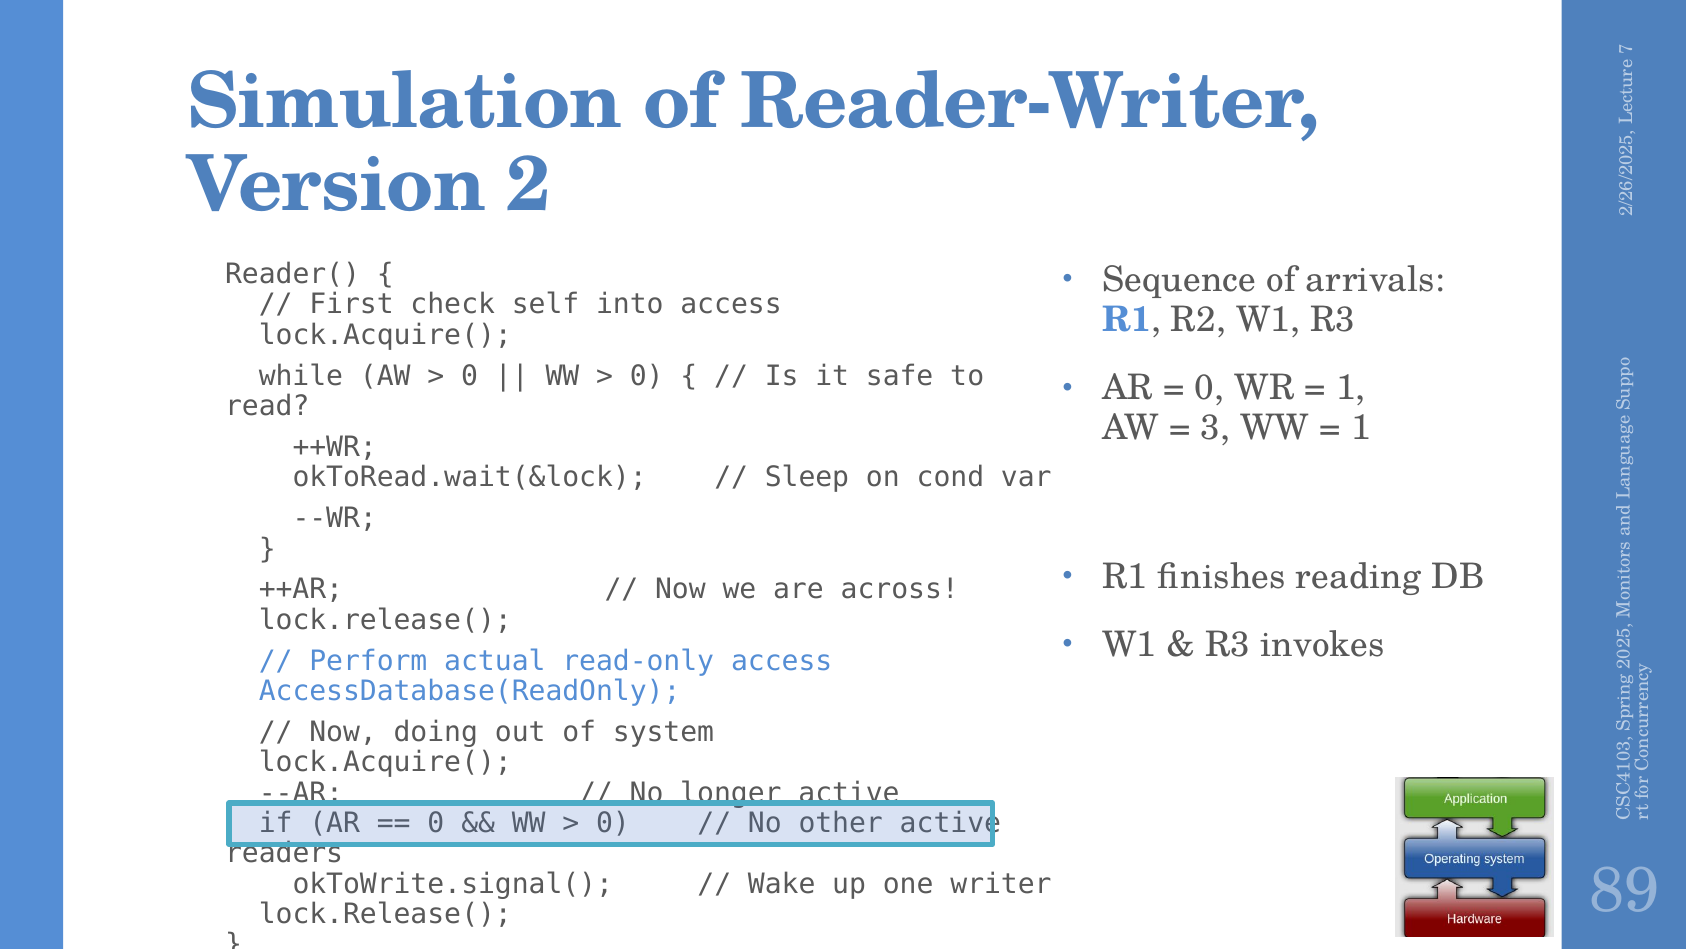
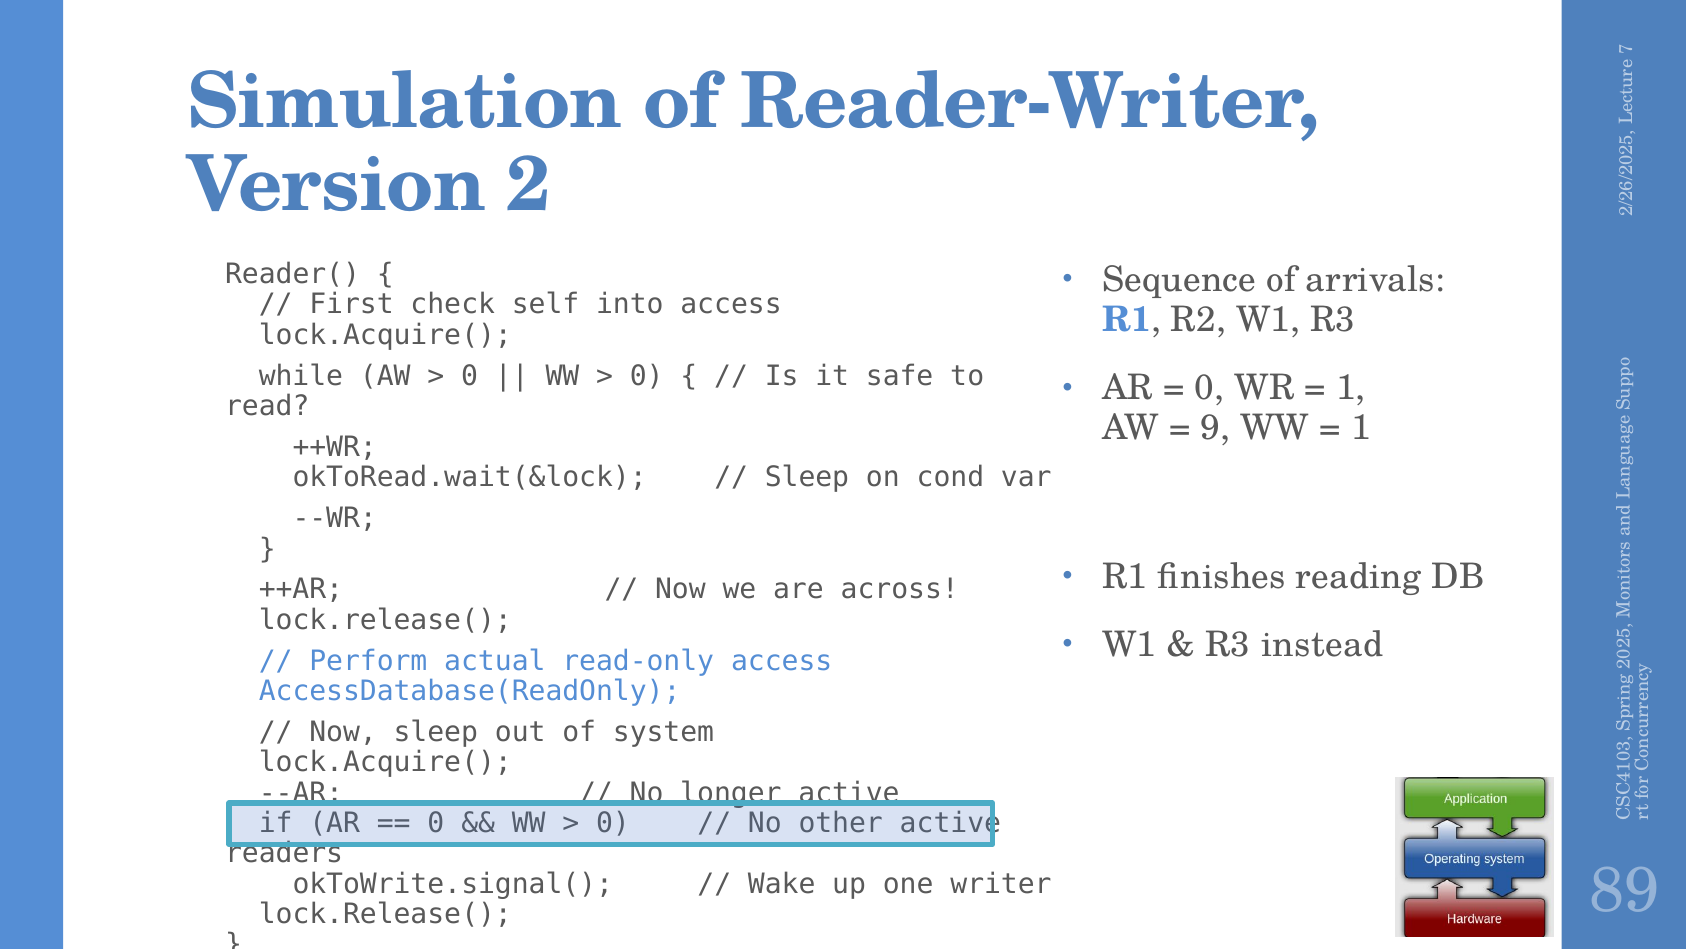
3 at (1215, 428): 3 -> 9
invokes: invokes -> instead
Now doing: doing -> sleep
